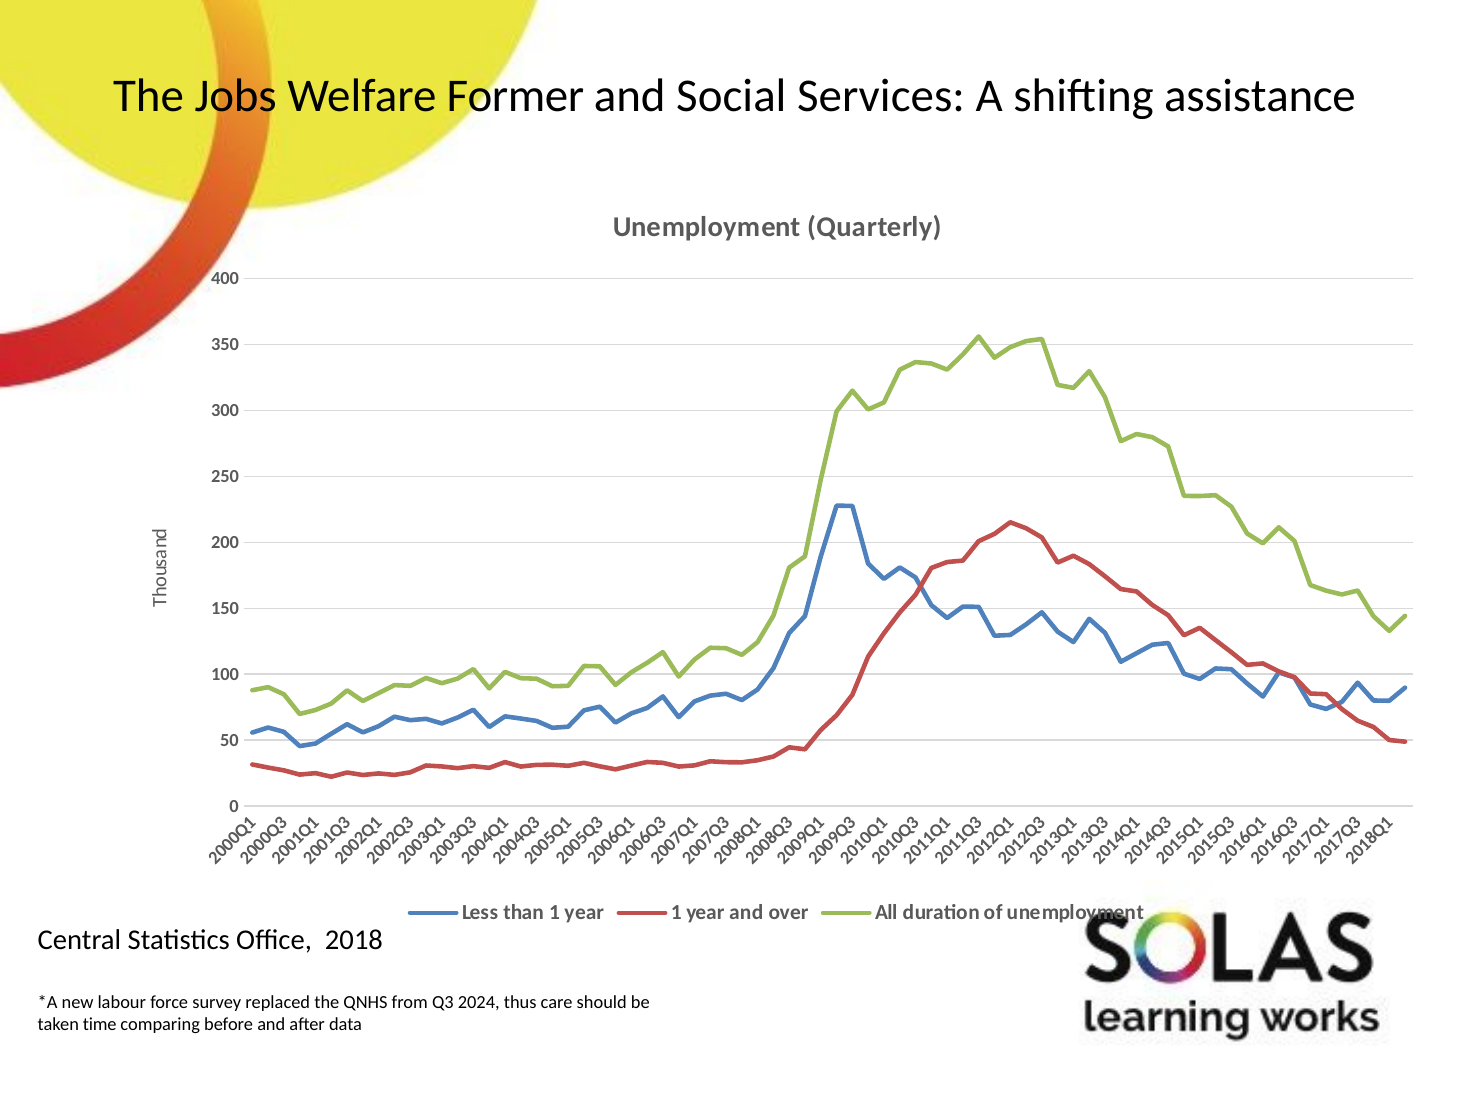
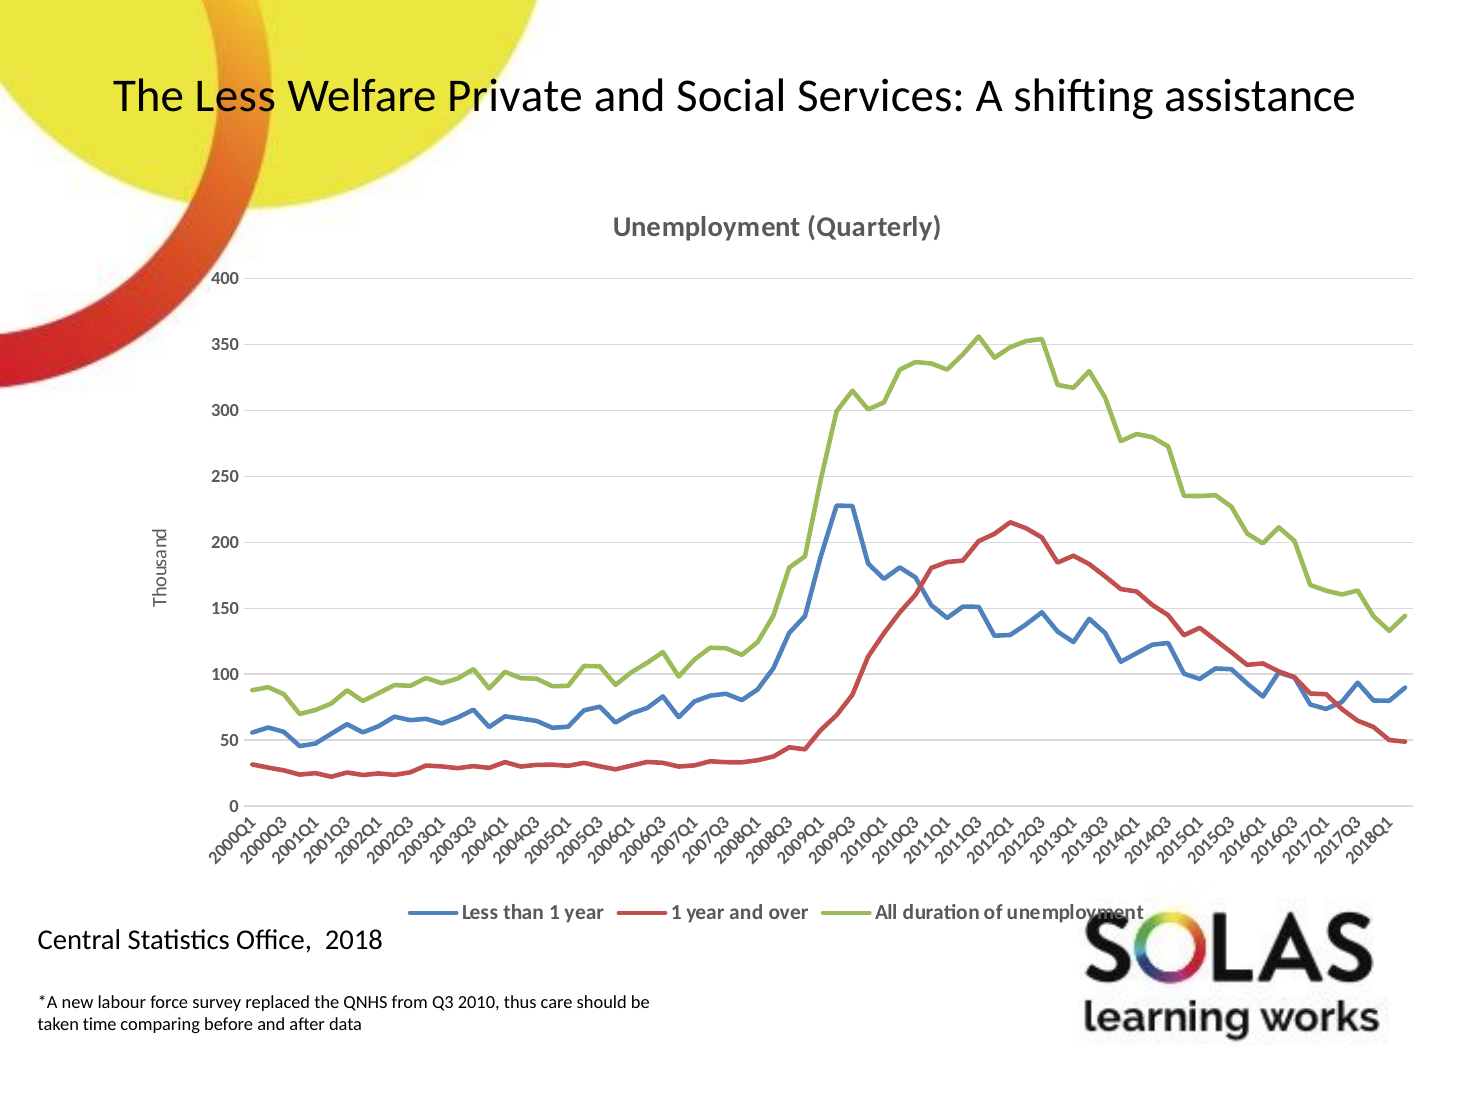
The Jobs: Jobs -> Less
Former: Former -> Private
2024: 2024 -> 2010
